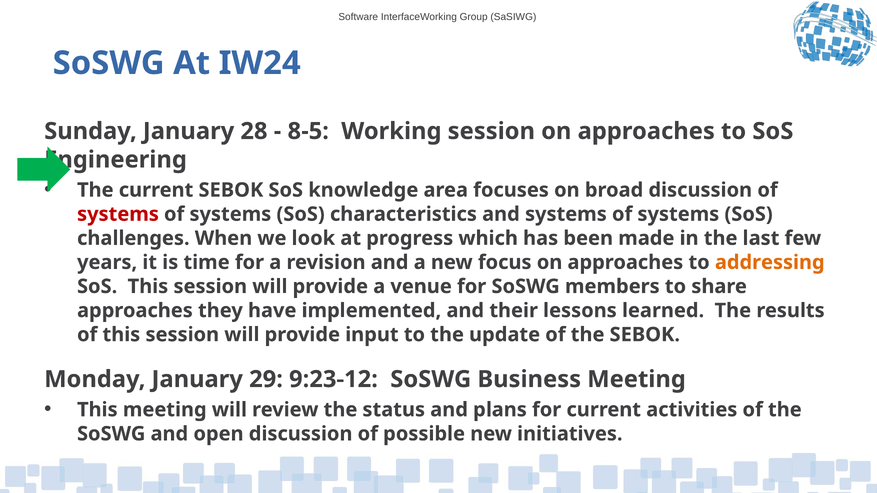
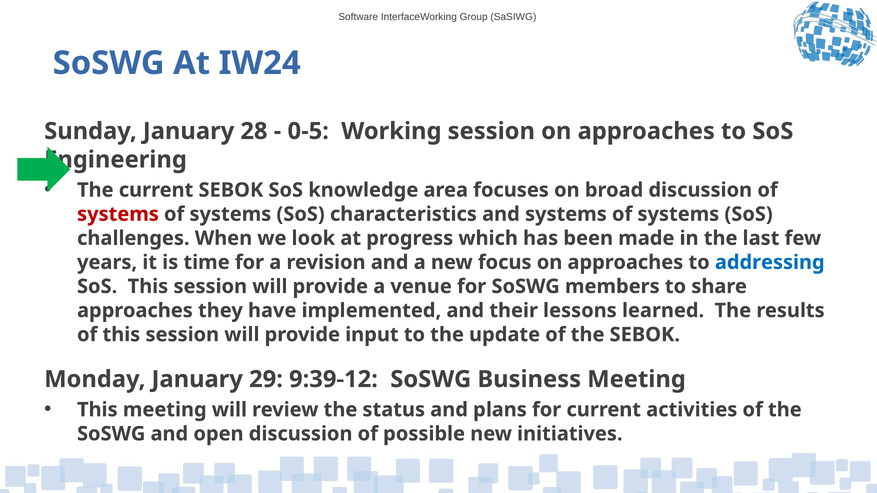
8-5: 8-5 -> 0-5
addressing colour: orange -> blue
9:23-12: 9:23-12 -> 9:39-12
